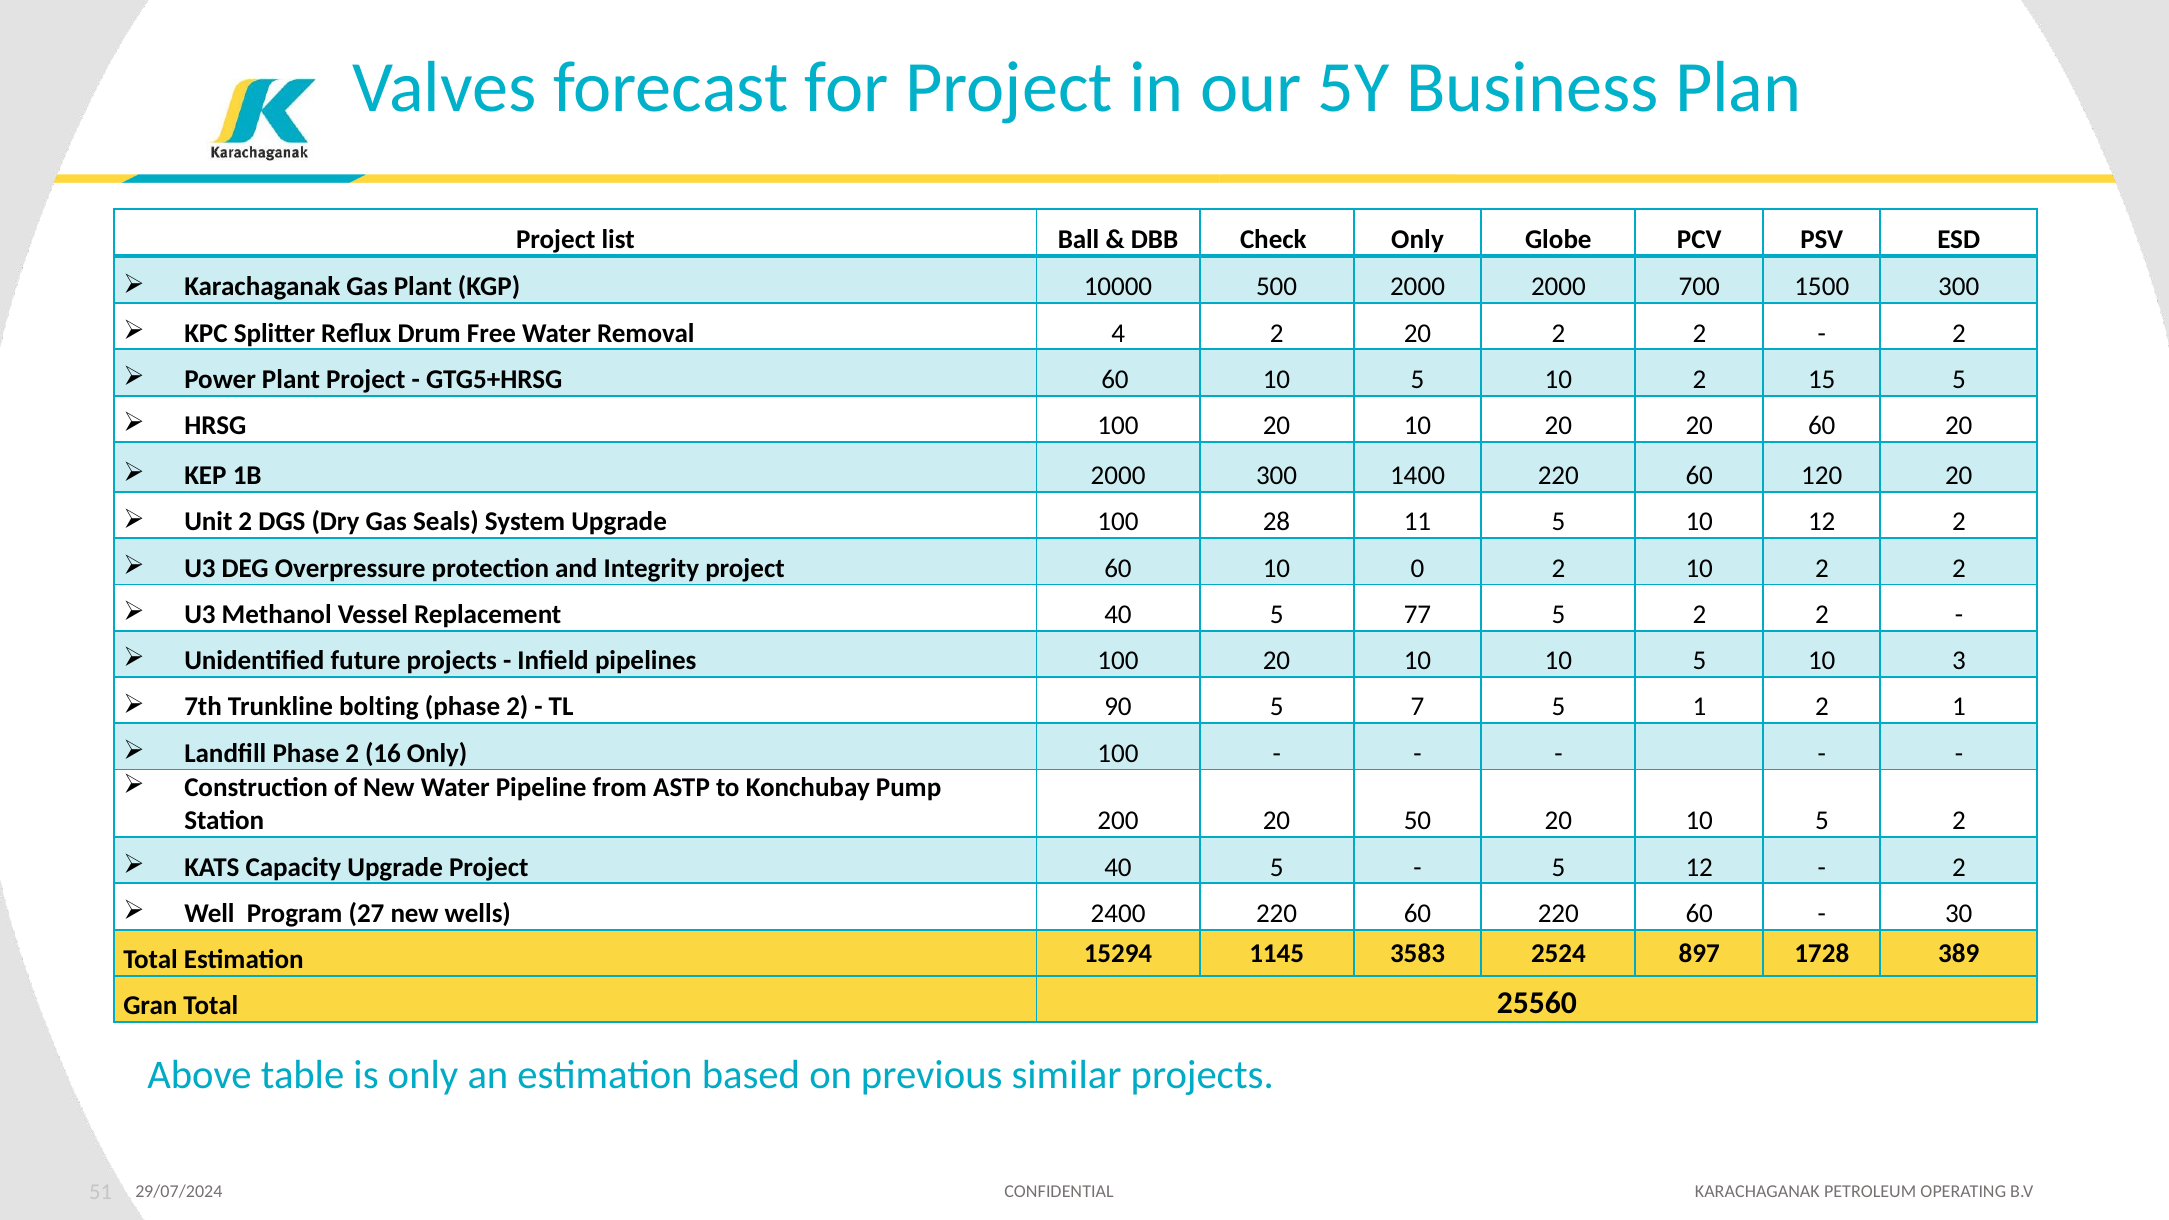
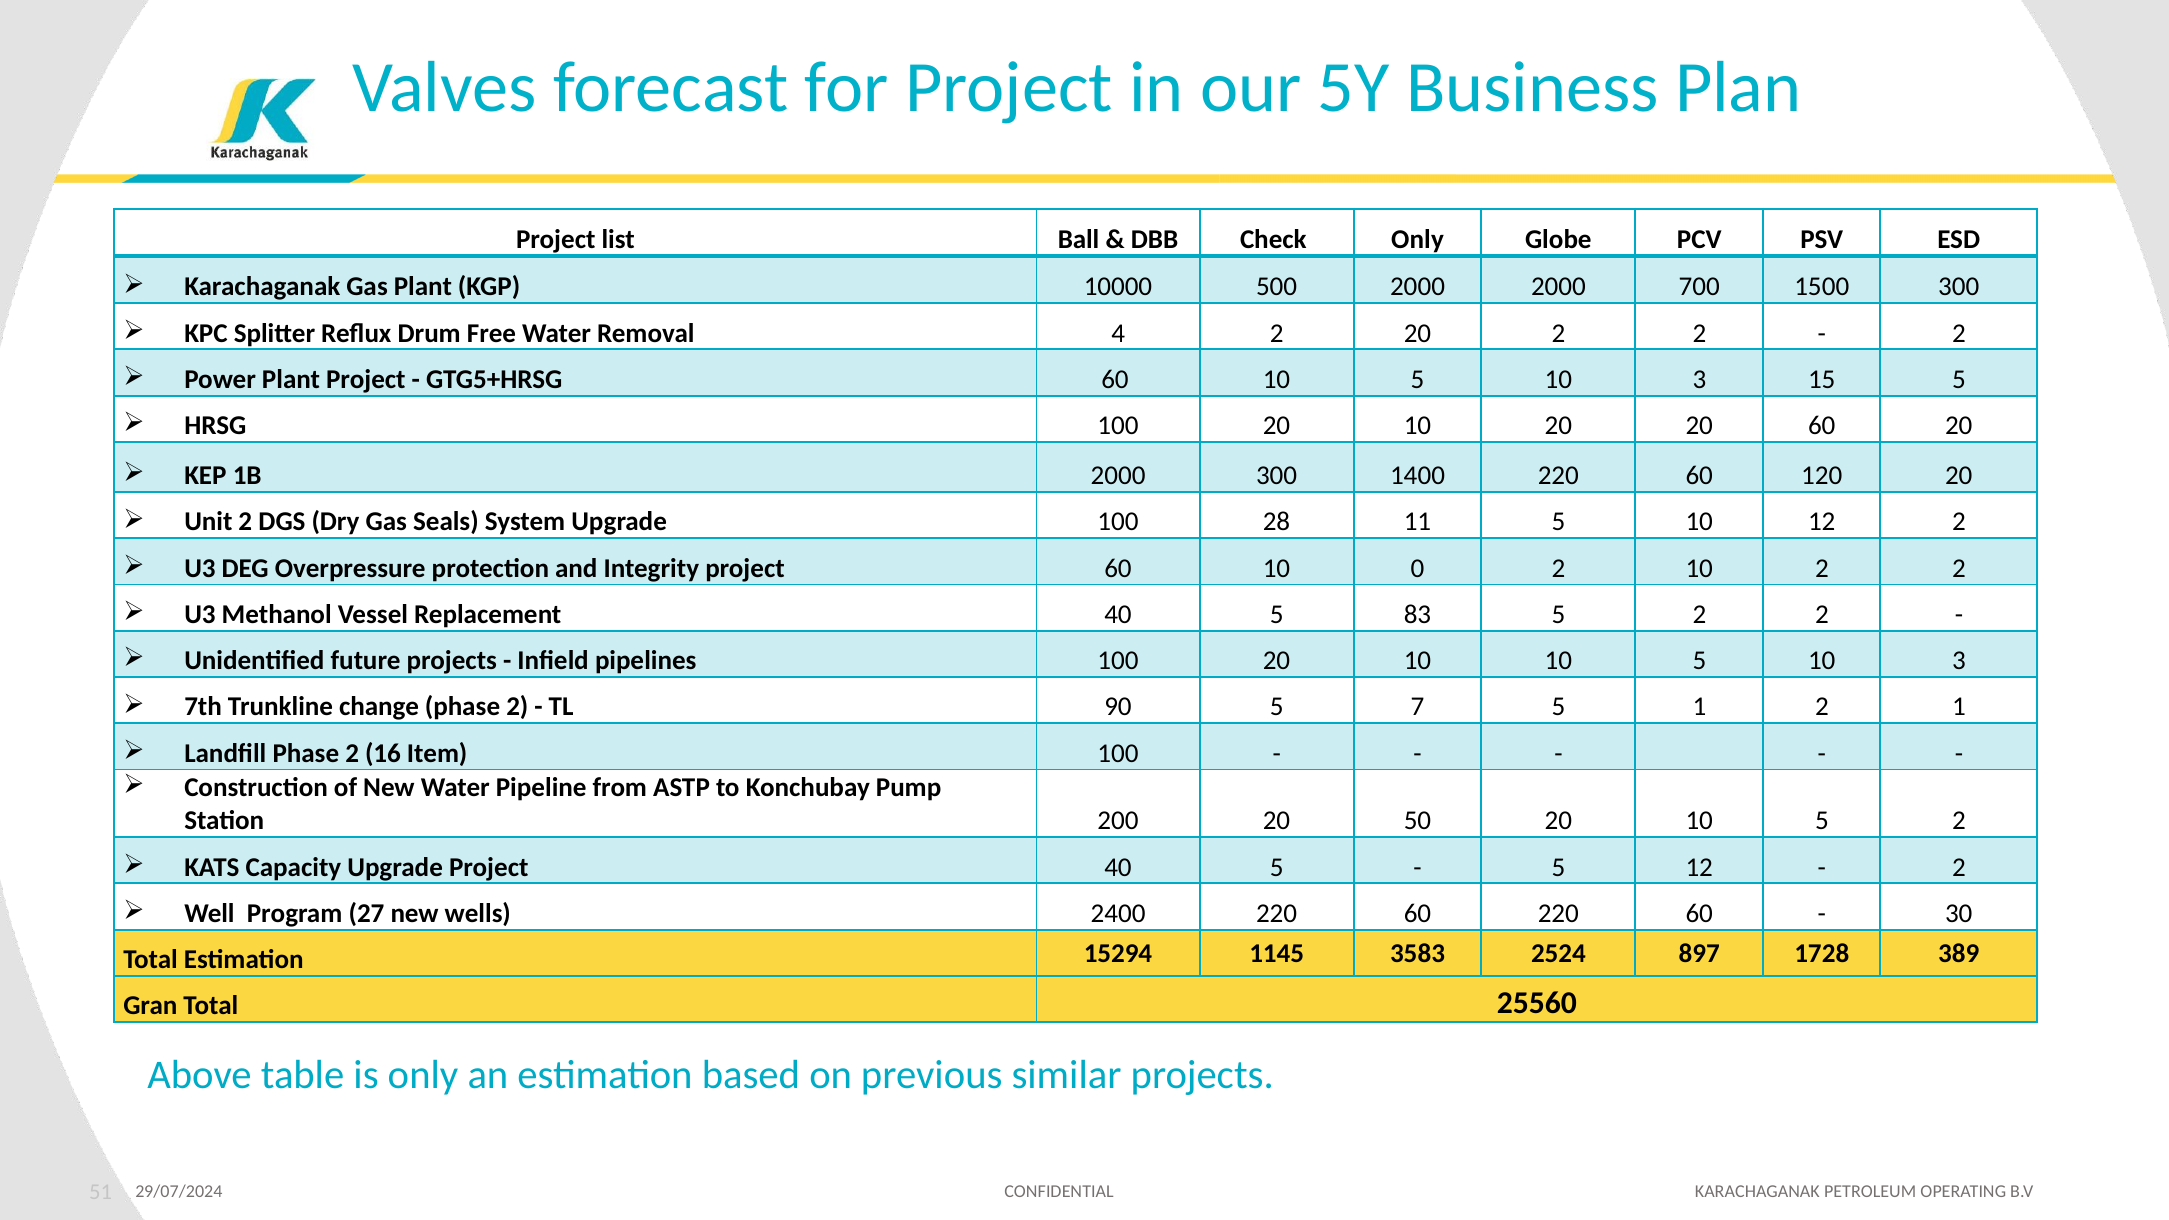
2 at (1699, 379): 2 -> 3
77: 77 -> 83
bolting: bolting -> change
16 Only: Only -> Item
